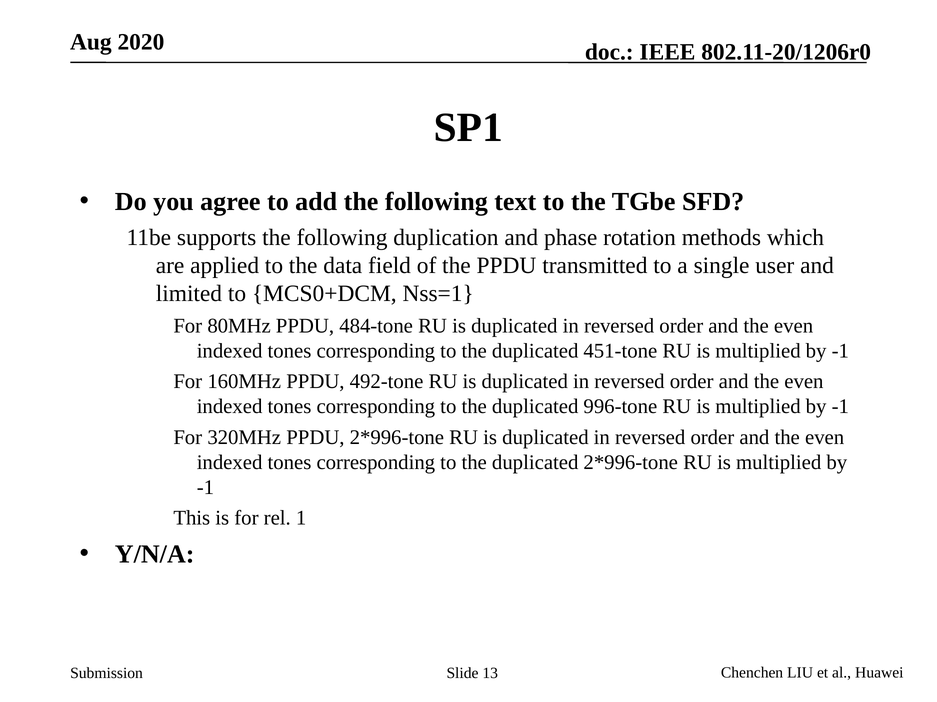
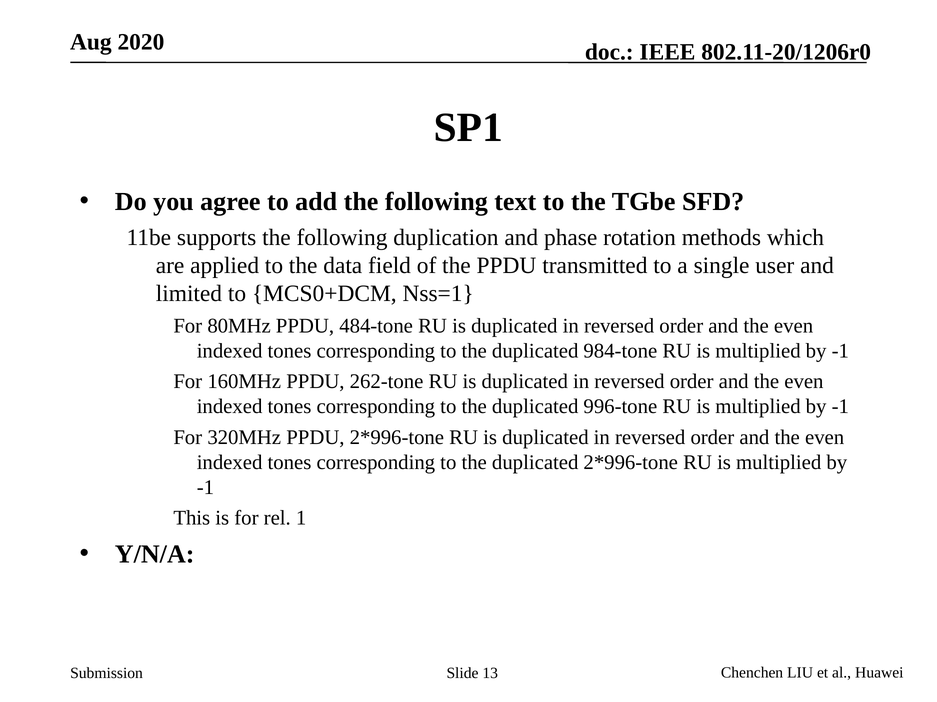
451-tone: 451-tone -> 984-tone
492-tone: 492-tone -> 262-tone
